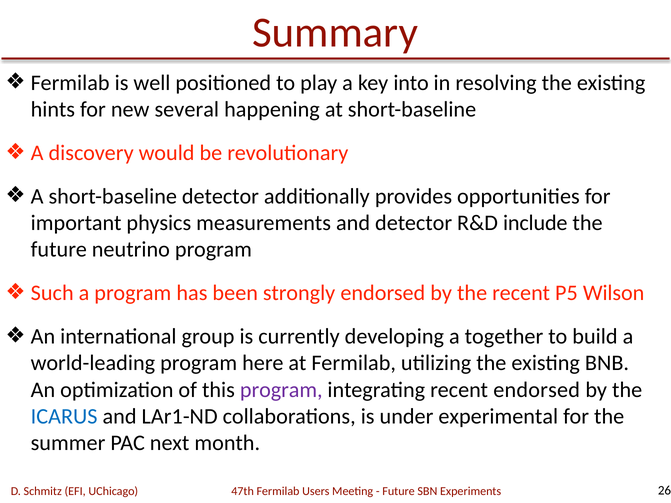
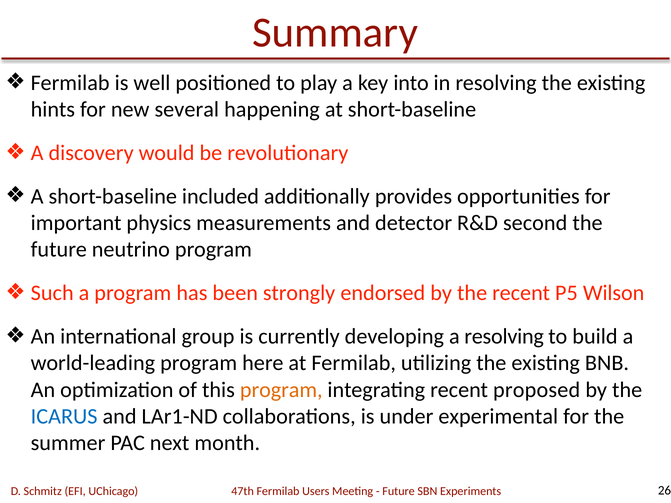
short-baseline detector: detector -> included
include: include -> second
a together: together -> resolving
program at (281, 390) colour: purple -> orange
recent endorsed: endorsed -> proposed
